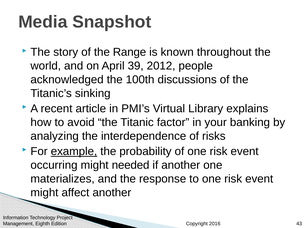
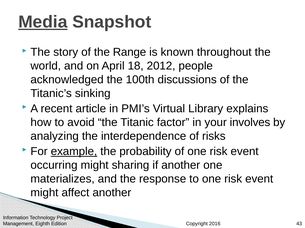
Media underline: none -> present
39: 39 -> 18
banking: banking -> involves
needed: needed -> sharing
